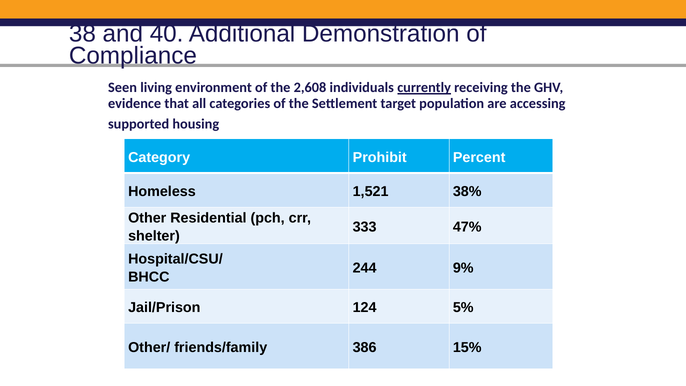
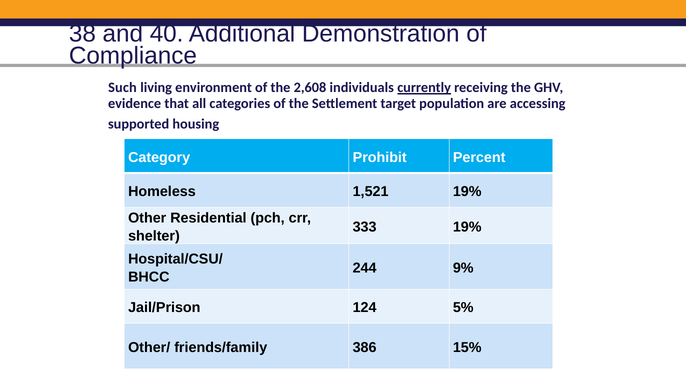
Seen: Seen -> Such
1,521 38%: 38% -> 19%
333 47%: 47% -> 19%
